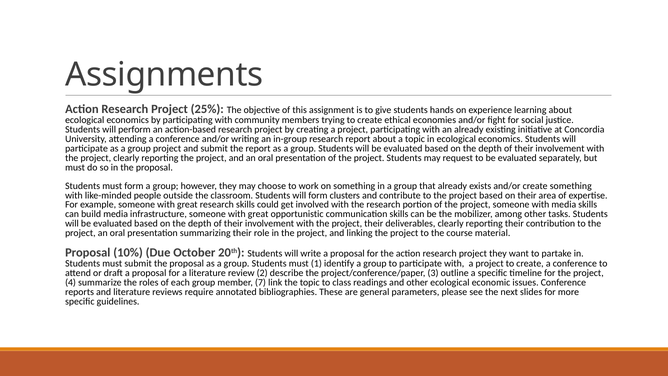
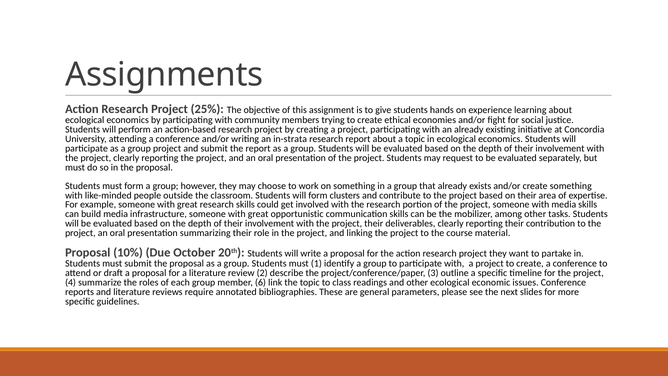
in-group: in-group -> in-strata
7: 7 -> 6
